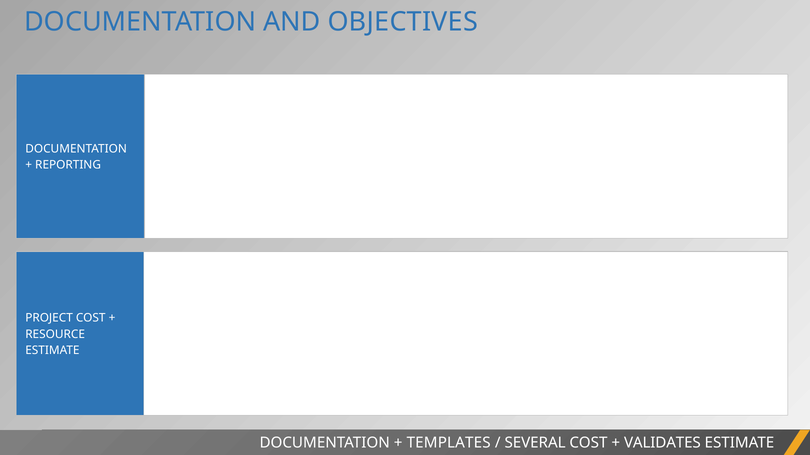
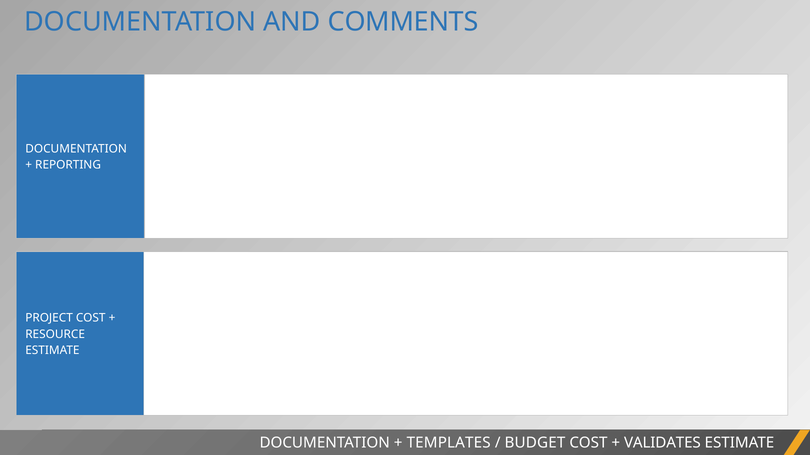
OBJECTIVES: OBJECTIVES -> COMMENTS
SEVERAL: SEVERAL -> BUDGET
